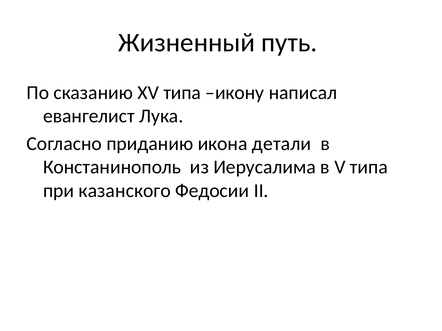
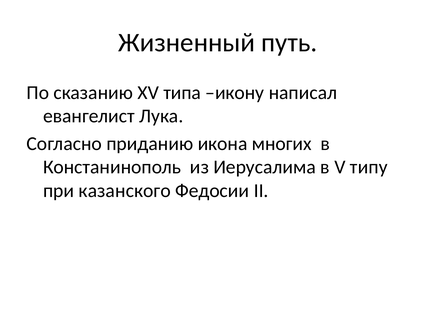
детали: детали -> многих
V типа: типа -> типу
